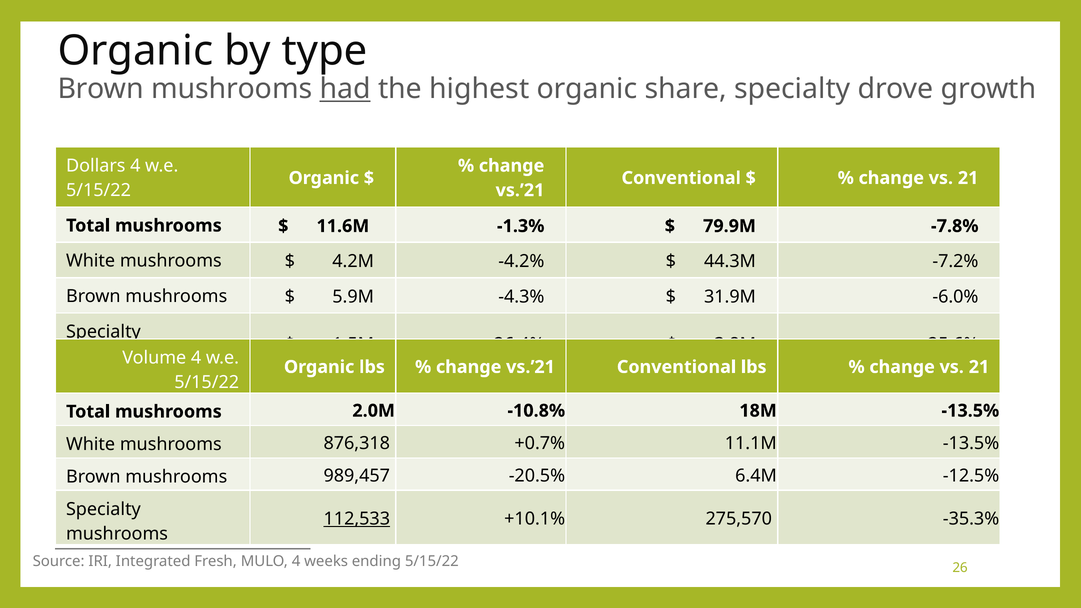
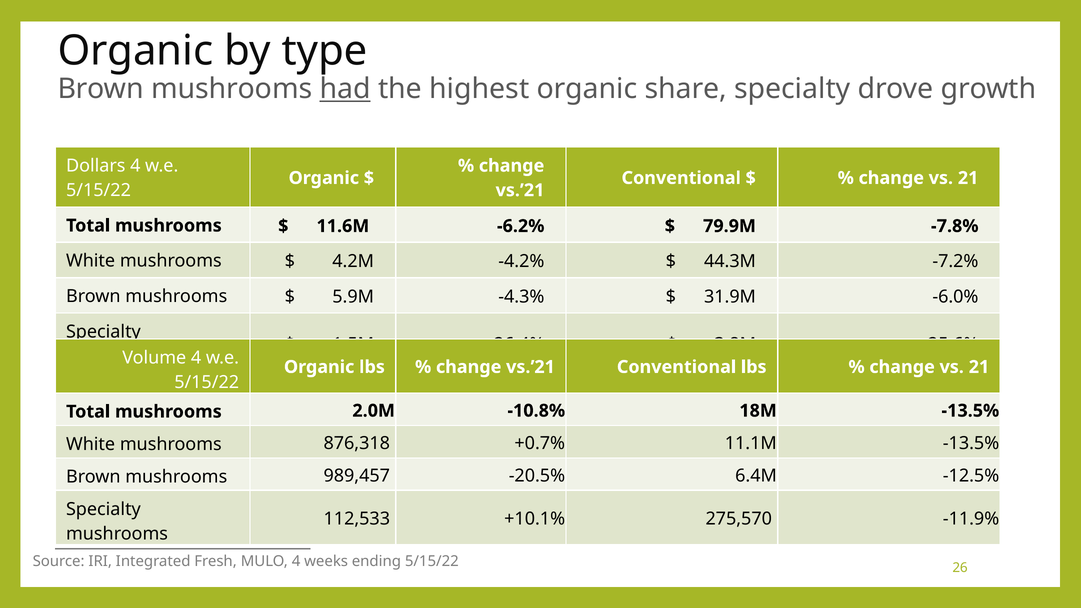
-1.3%: -1.3% -> -6.2%
112,533 underline: present -> none
-35.3%: -35.3% -> -11.9%
